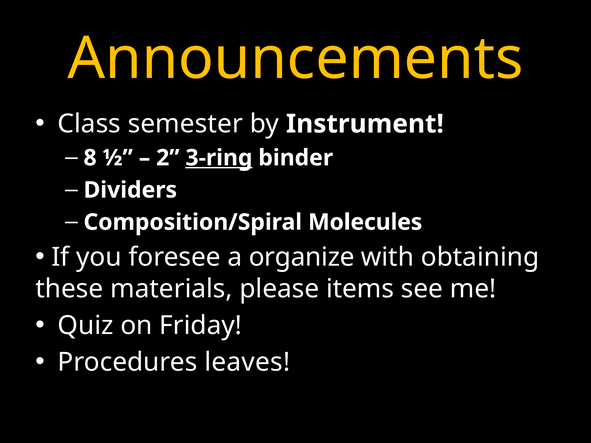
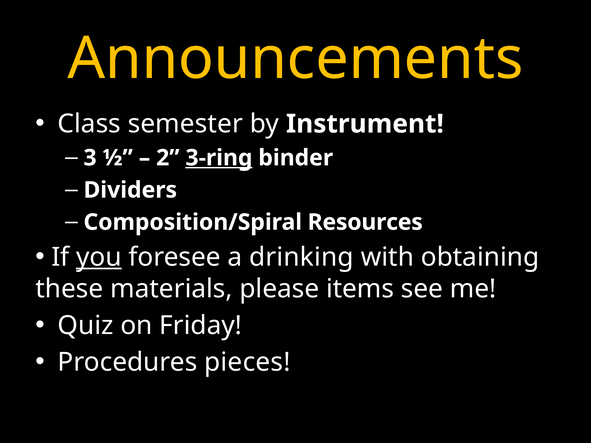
8: 8 -> 3
Molecules: Molecules -> Resources
you underline: none -> present
organize: organize -> drinking
leaves: leaves -> pieces
